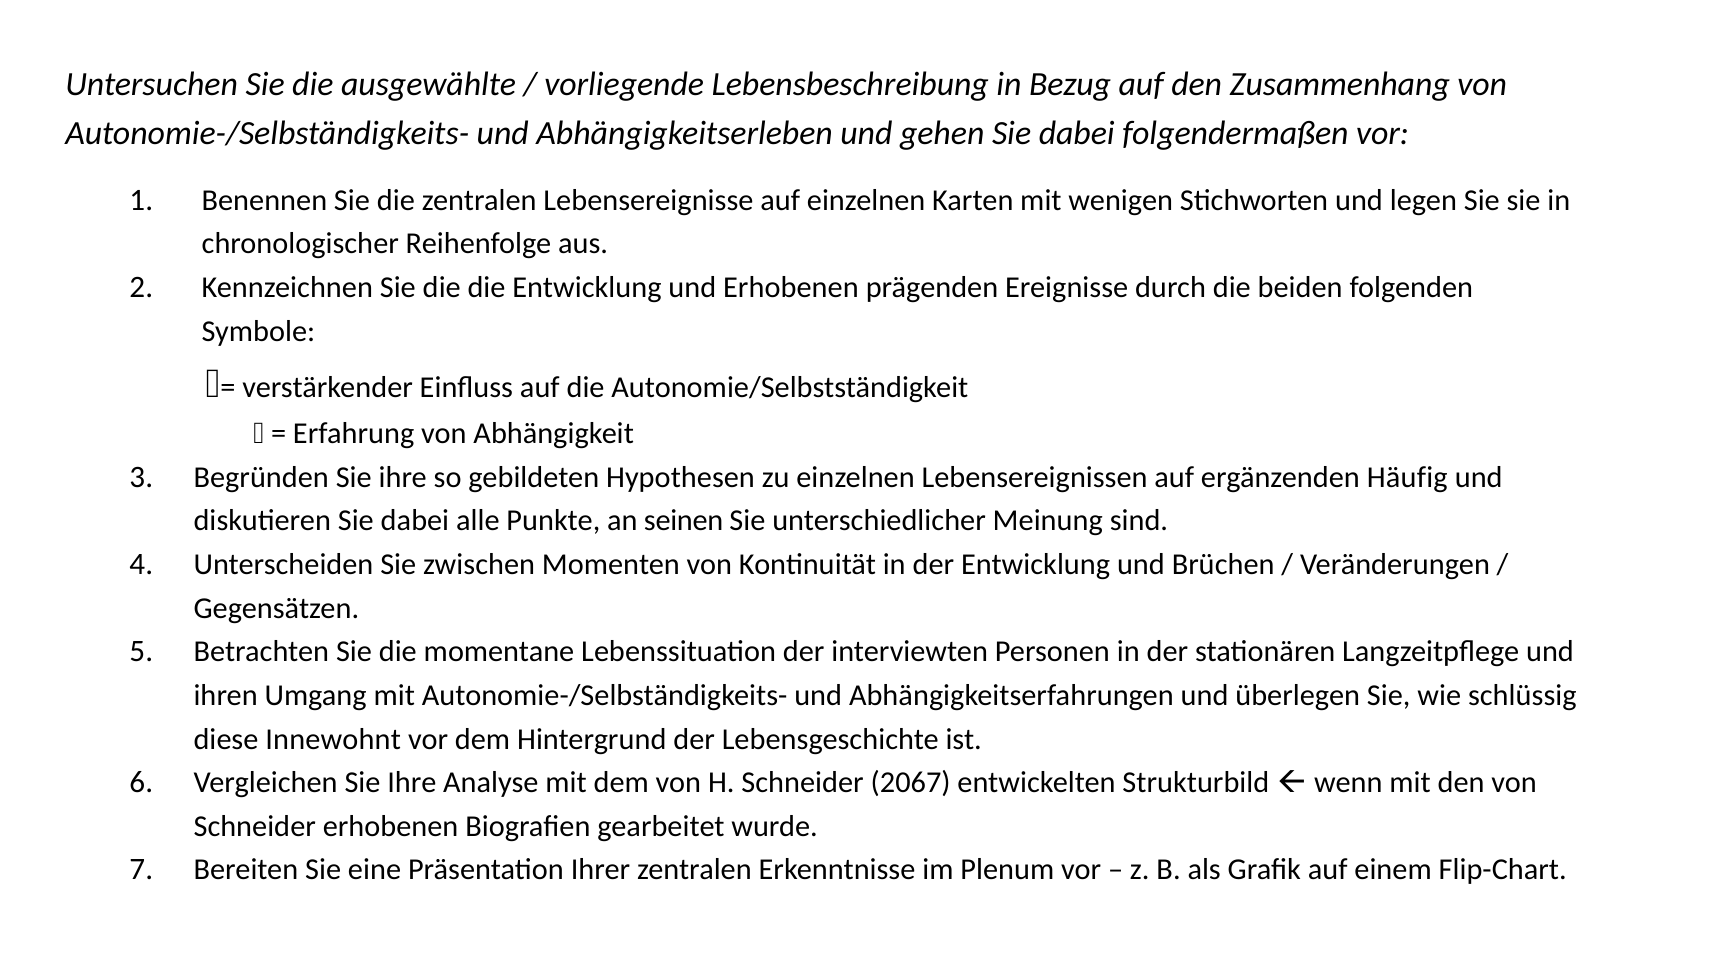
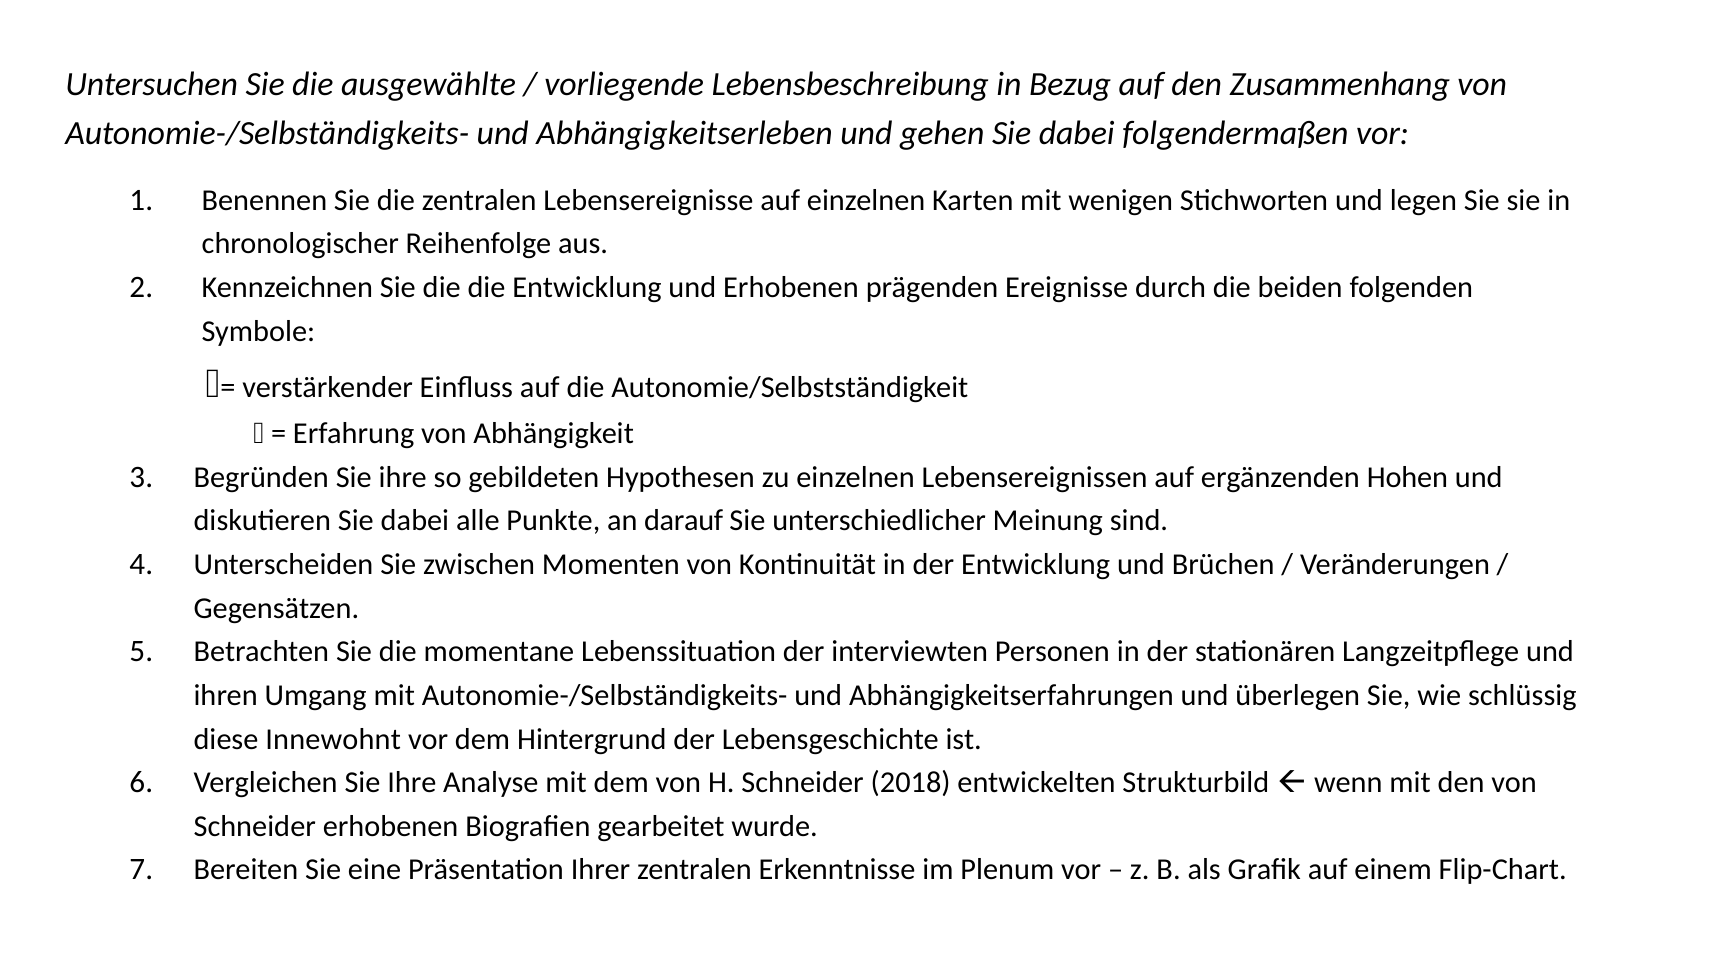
Häufig: Häufig -> Hohen
seinen: seinen -> darauf
2067: 2067 -> 2018
